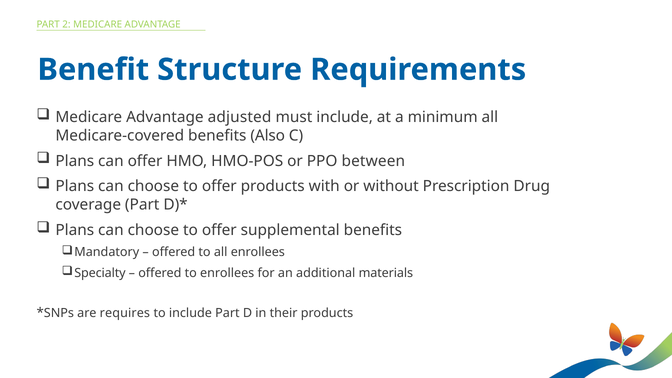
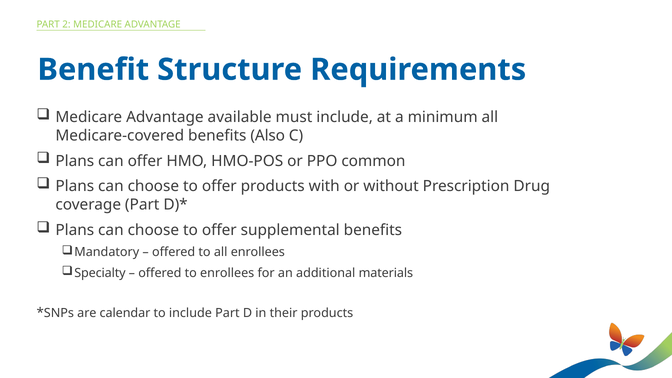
adjusted: adjusted -> available
between: between -> common
requires: requires -> calendar
